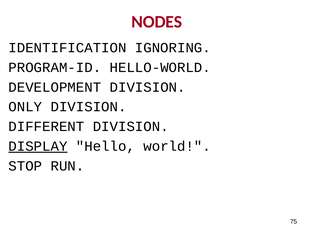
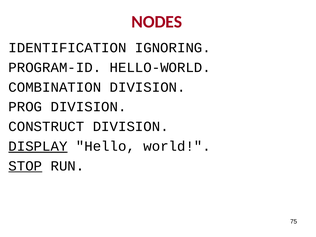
DEVELOPMENT: DEVELOPMENT -> COMBINATION
ONLY: ONLY -> PROG
DIFFERENT: DIFFERENT -> CONSTRUCT
STOP underline: none -> present
